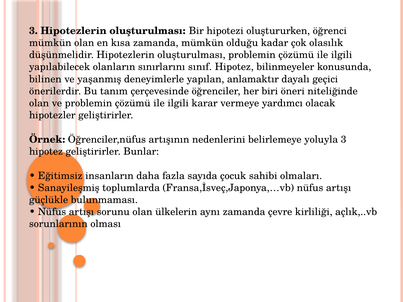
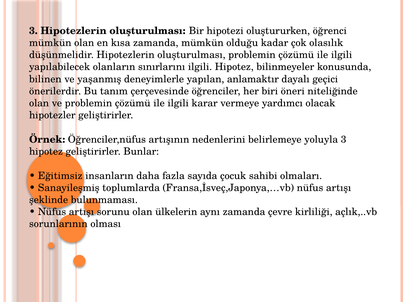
sınırlarını sınıf: sınıf -> ilgili
güçlükle: güçlükle -> şeklinde
